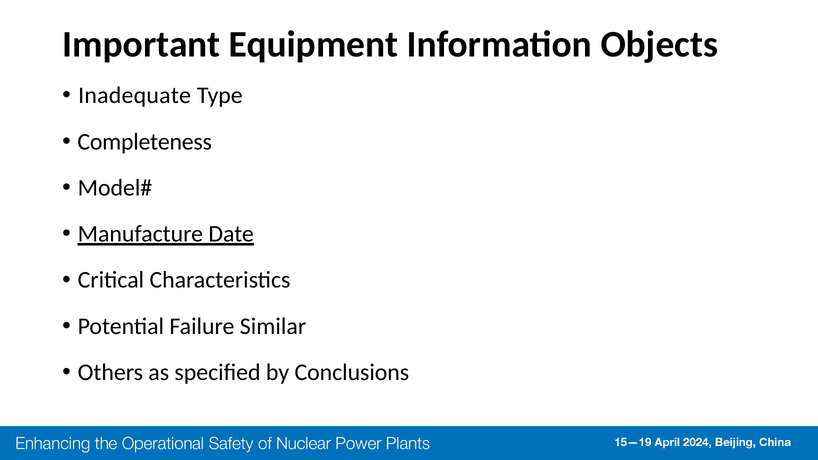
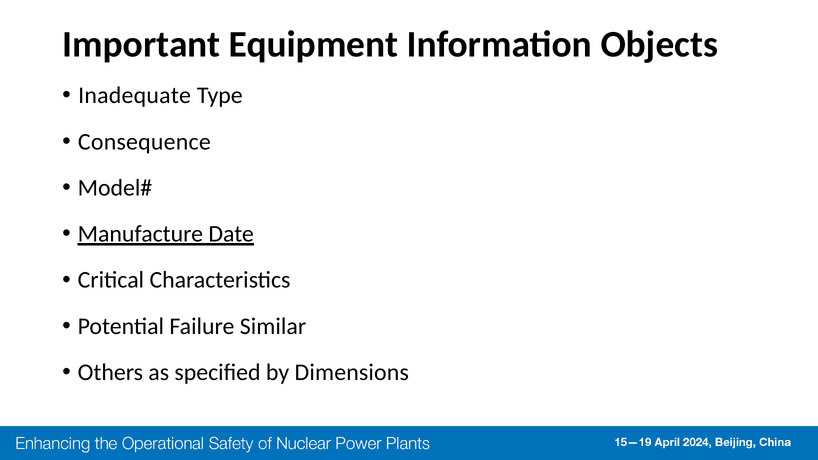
Completeness: Completeness -> Consequence
Conclusions: Conclusions -> Dimensions
